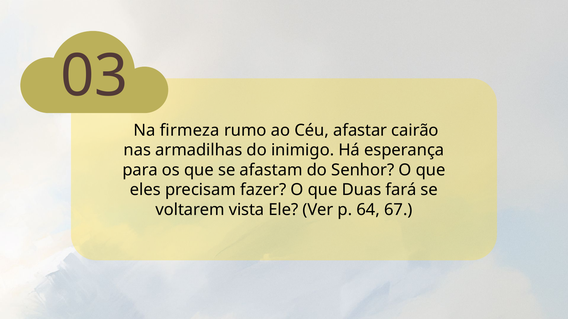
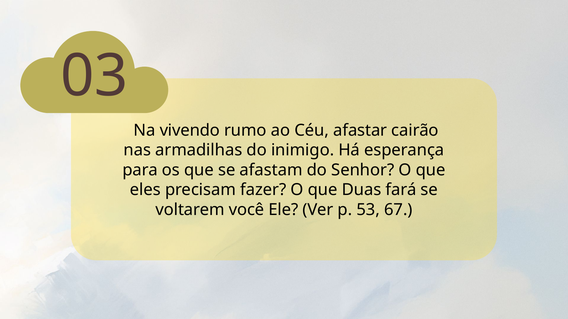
firmeza: firmeza -> vivendo
vista: vista -> você
64: 64 -> 53
